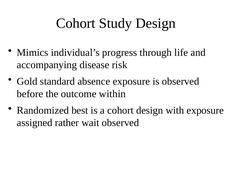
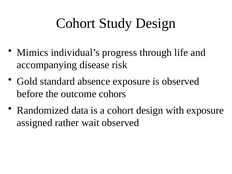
within: within -> cohors
best: best -> data
